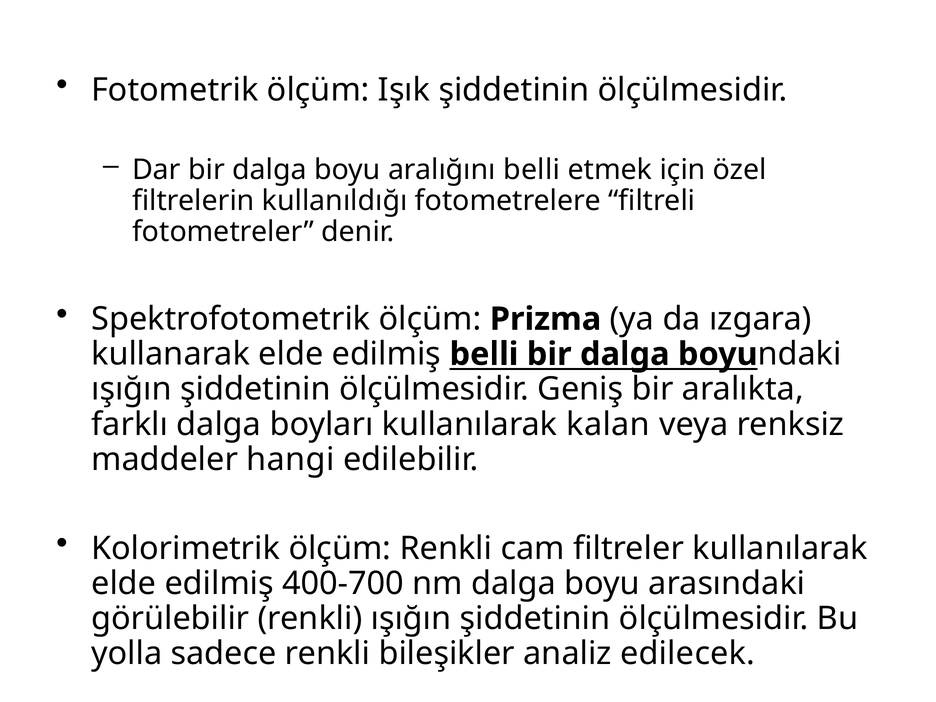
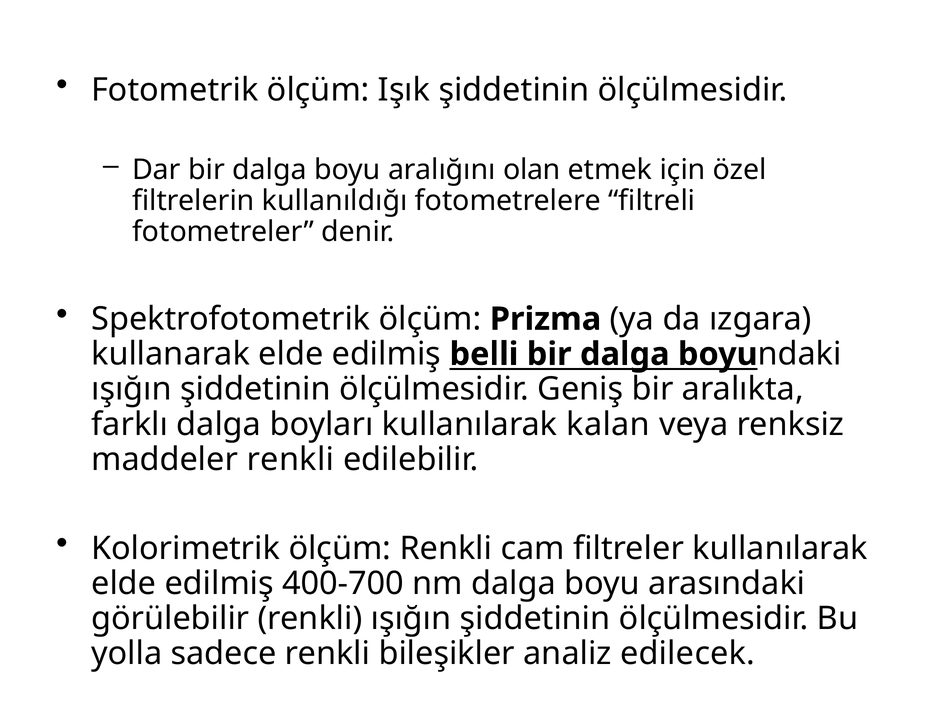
aralığını belli: belli -> olan
maddeler hangi: hangi -> renkli
